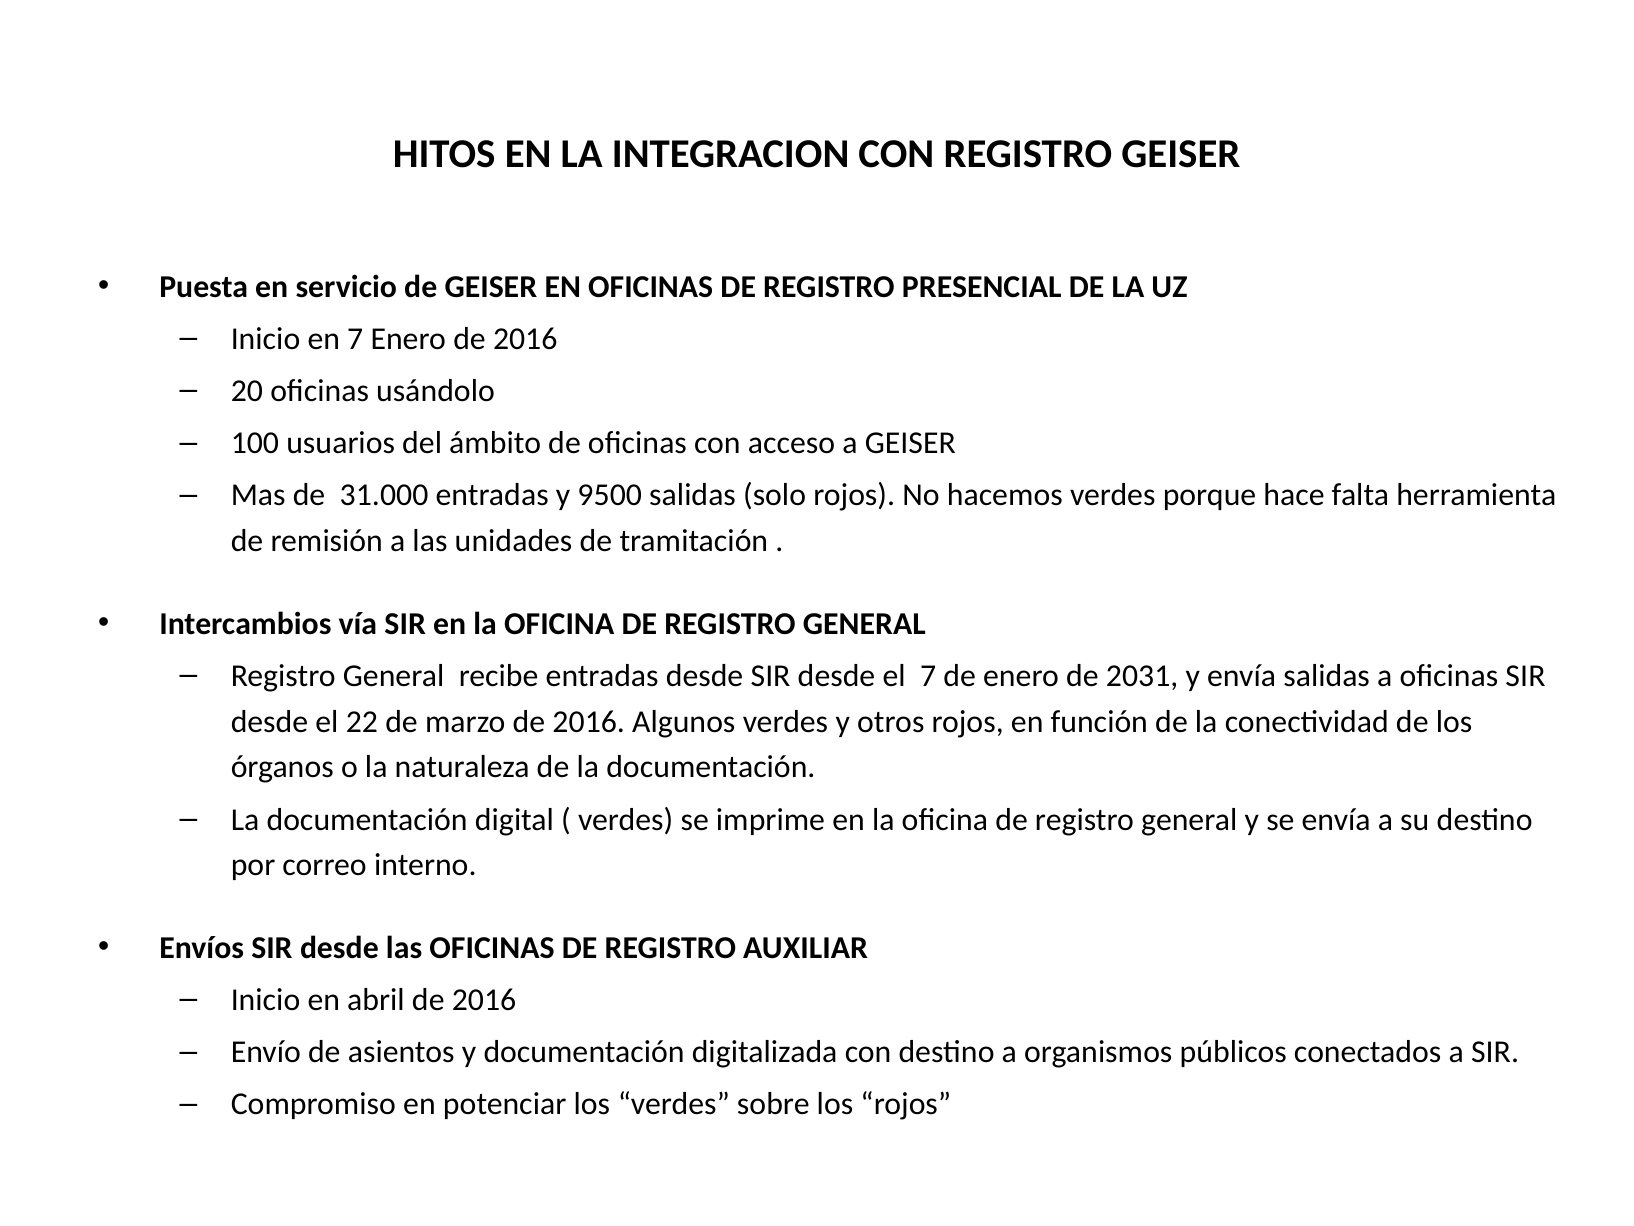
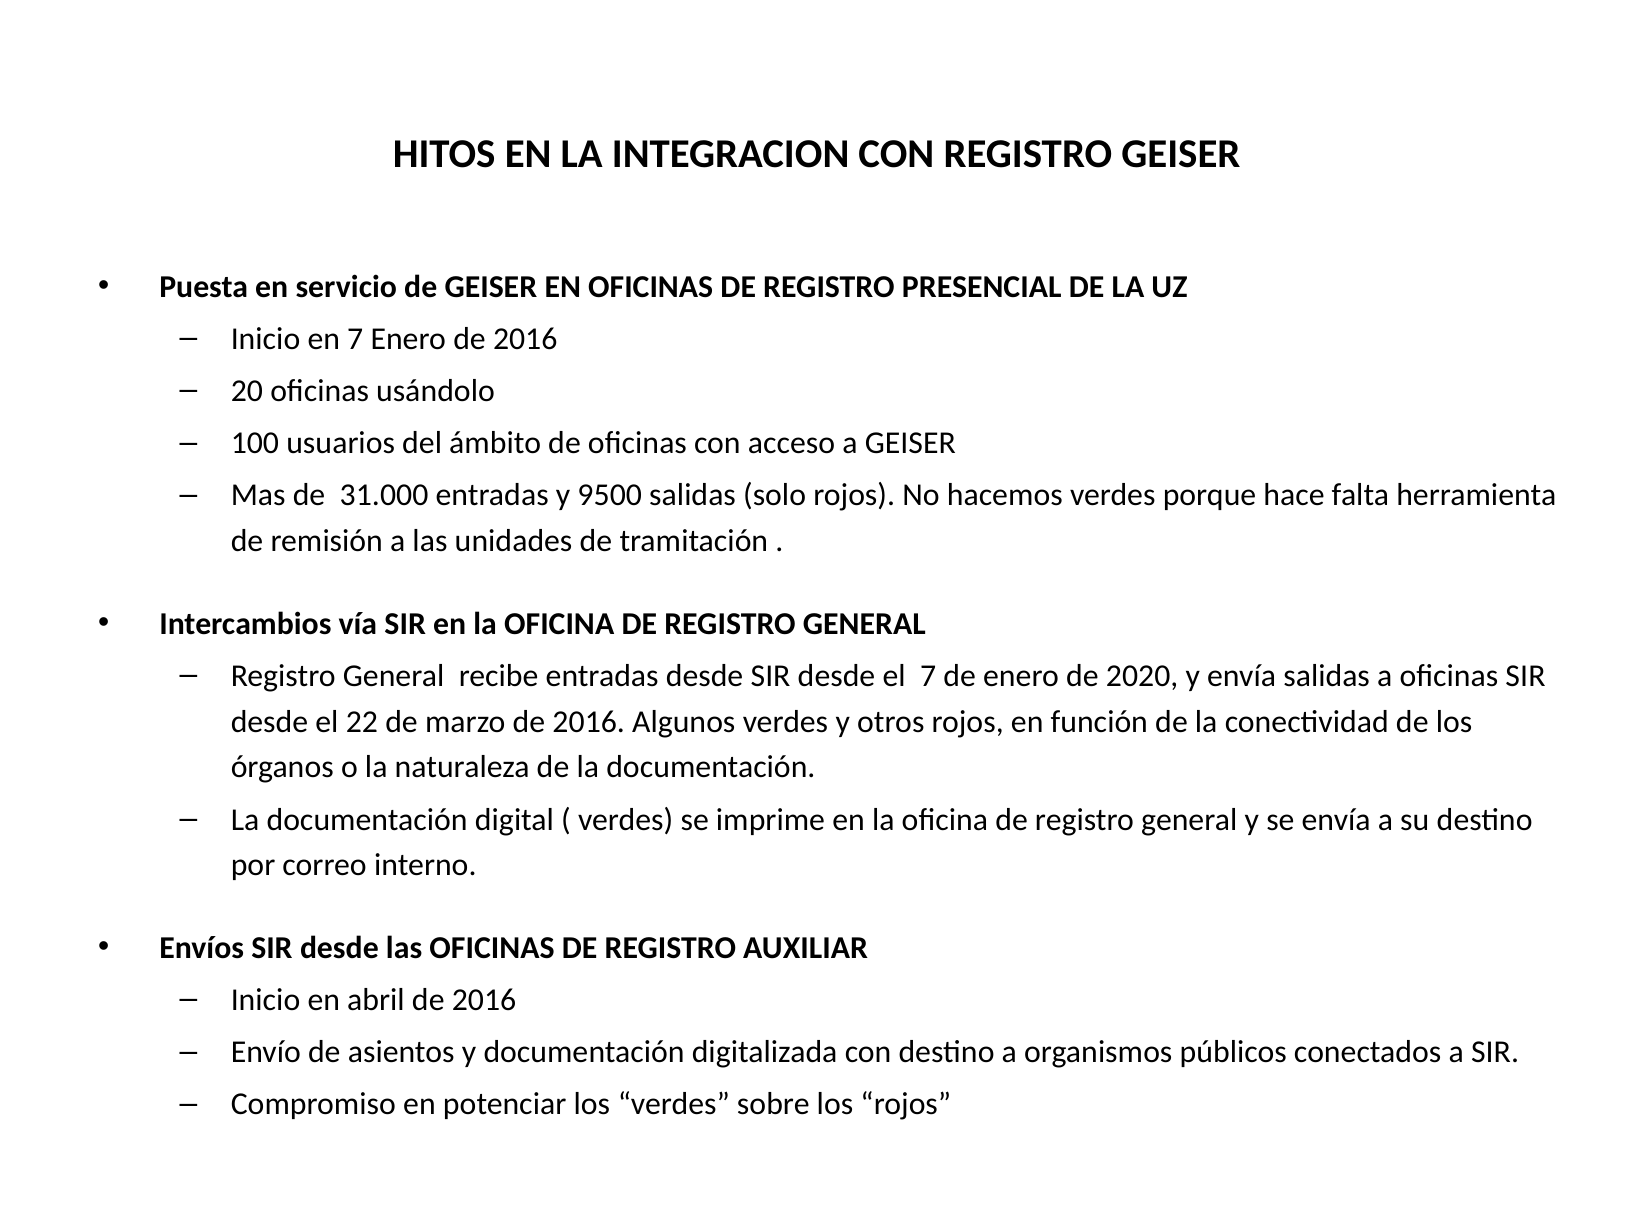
2031: 2031 -> 2020
